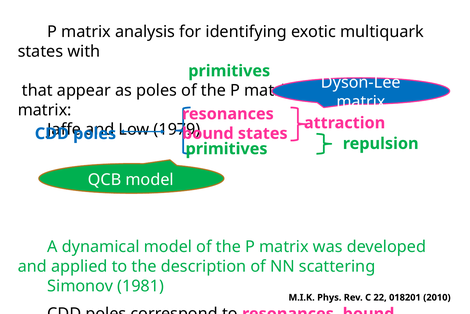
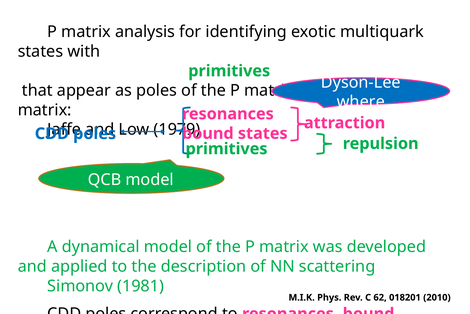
matrix at (361, 102): matrix -> where
22: 22 -> 62
